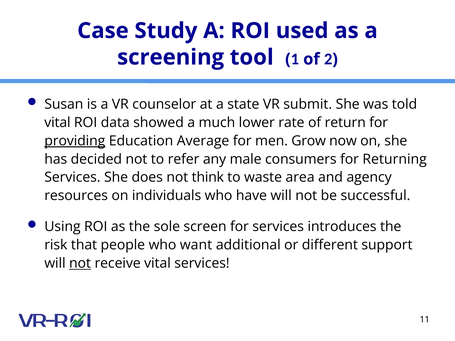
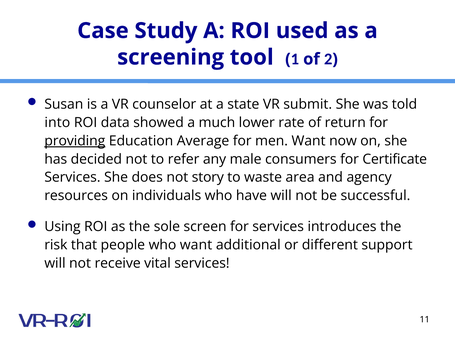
vital at (57, 123): vital -> into
men Grow: Grow -> Want
Returning: Returning -> Certificate
think: think -> story
not at (80, 263) underline: present -> none
